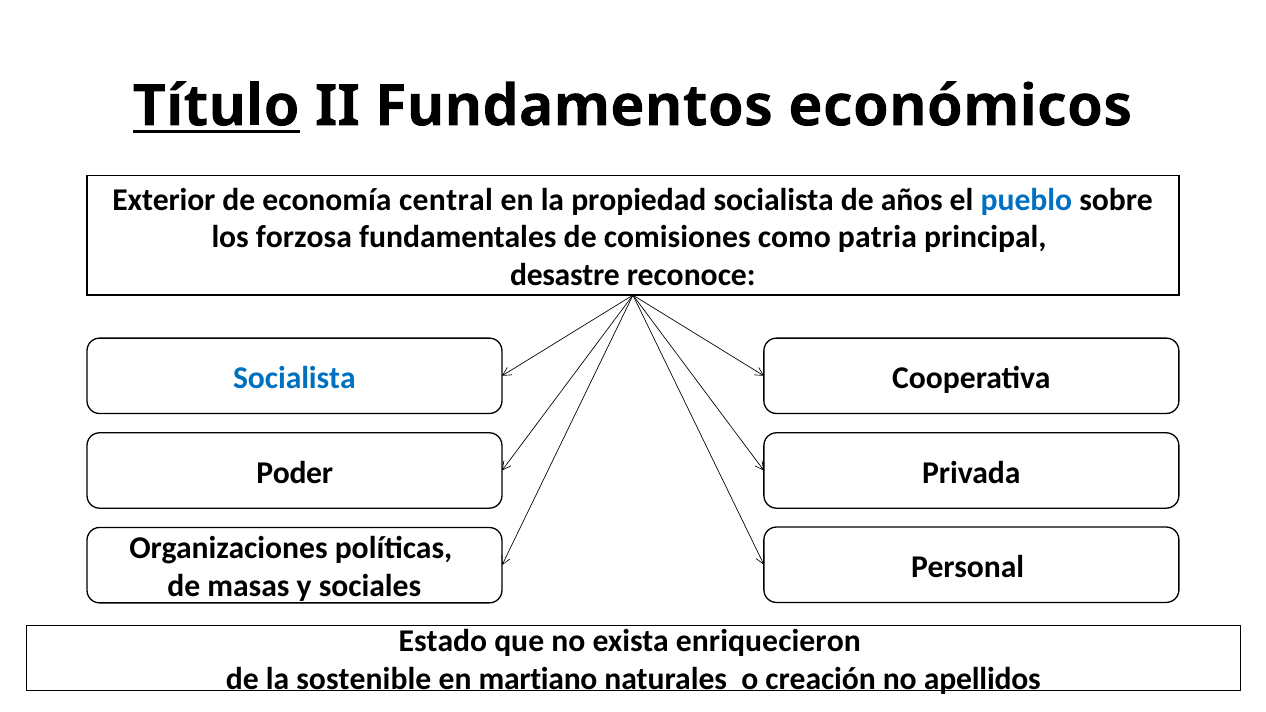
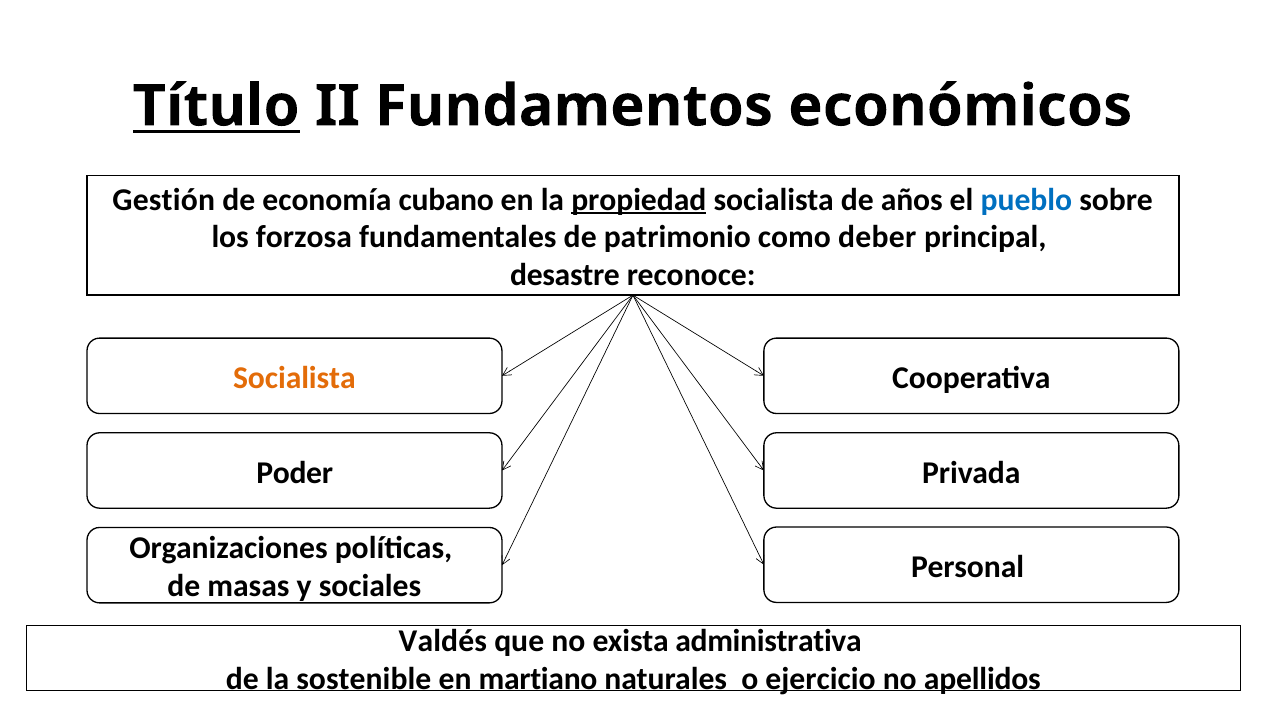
Exterior: Exterior -> Gestión
central: central -> cubano
propiedad underline: none -> present
comisiones: comisiones -> patrimonio
patria: patria -> deber
Socialista at (294, 378) colour: blue -> orange
Estado: Estado -> Valdés
enriquecieron: enriquecieron -> administrativa
creación: creación -> ejercicio
